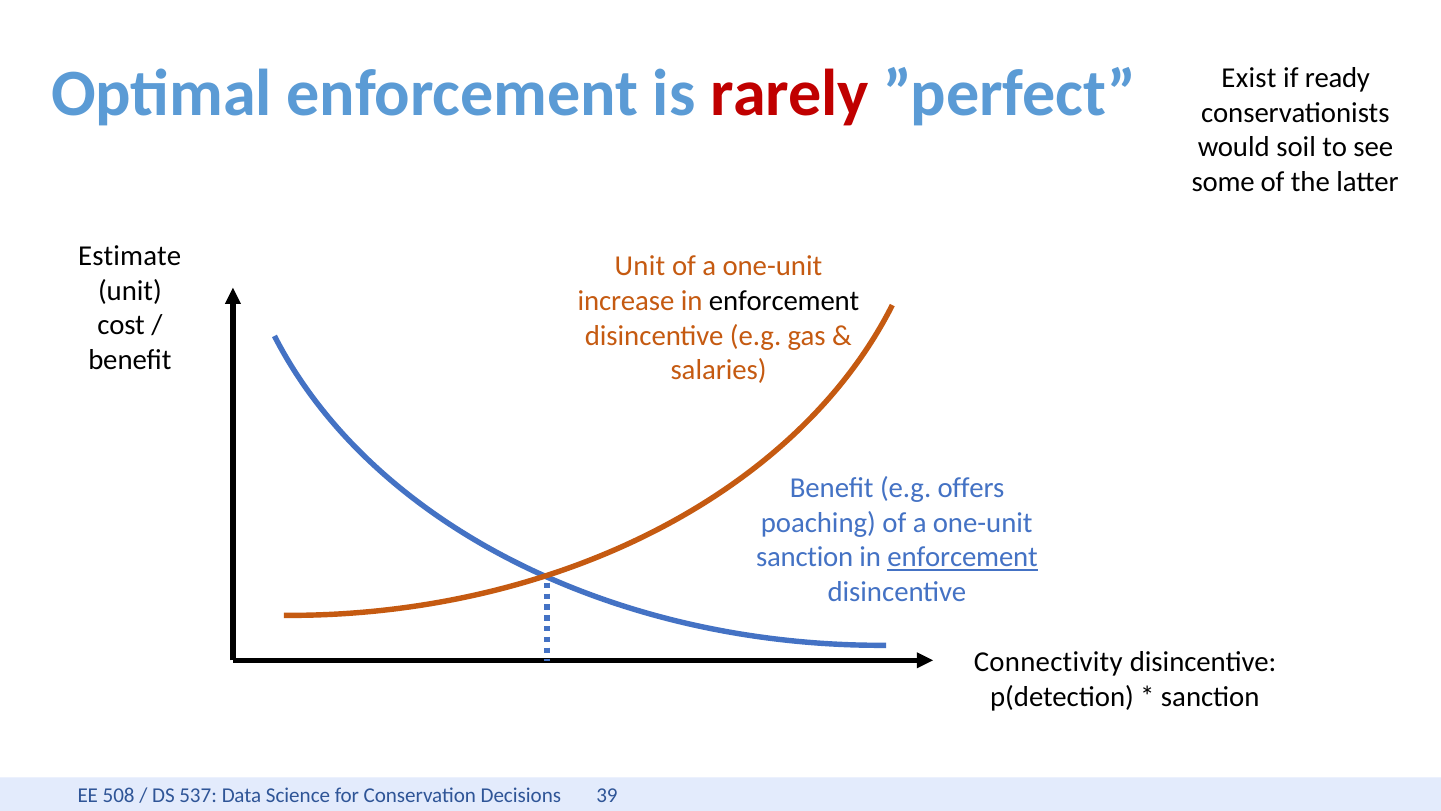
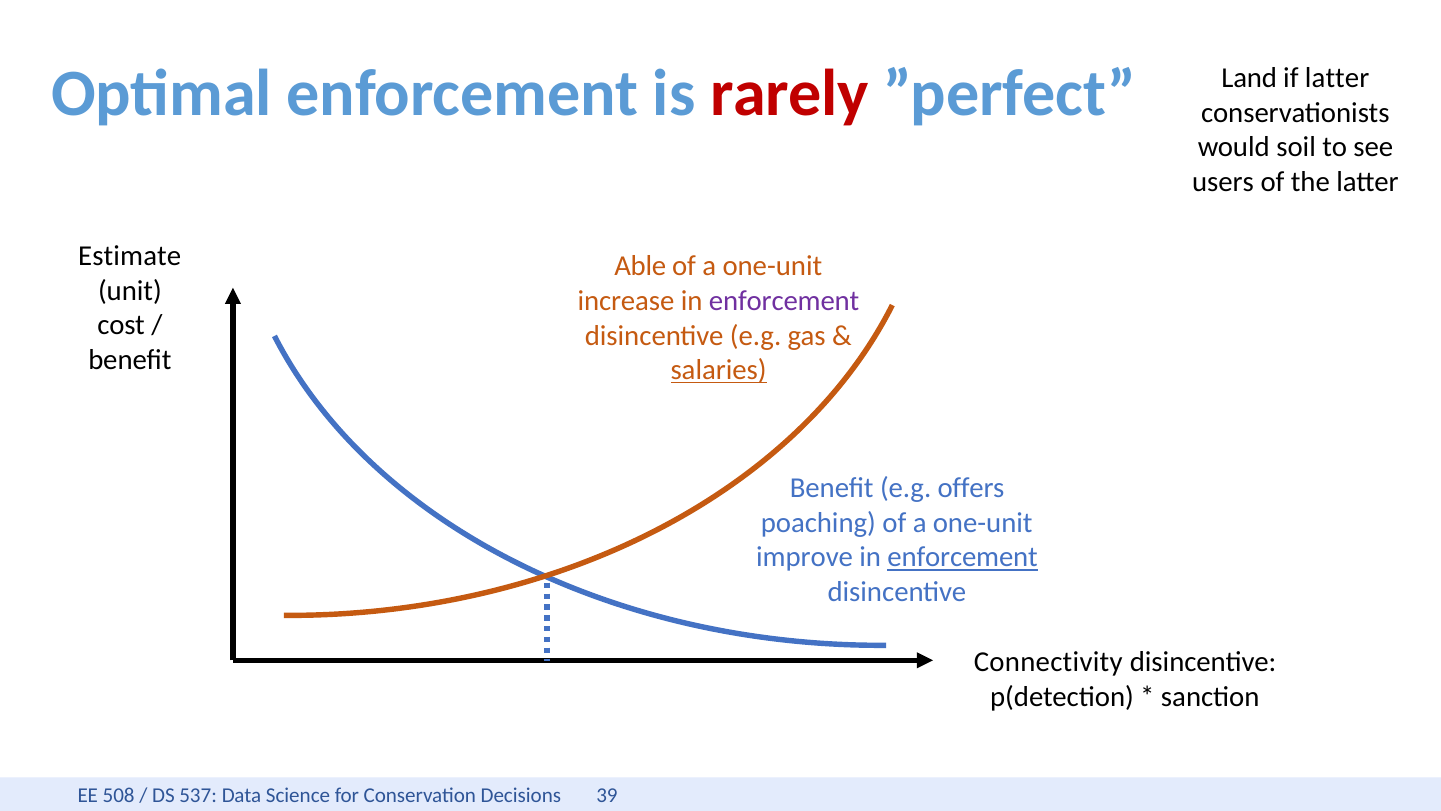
Exist: Exist -> Land
if ready: ready -> latter
some: some -> users
Unit at (640, 266): Unit -> Able
enforcement at (784, 301) colour: black -> purple
salaries underline: none -> present
sanction at (805, 557): sanction -> improve
